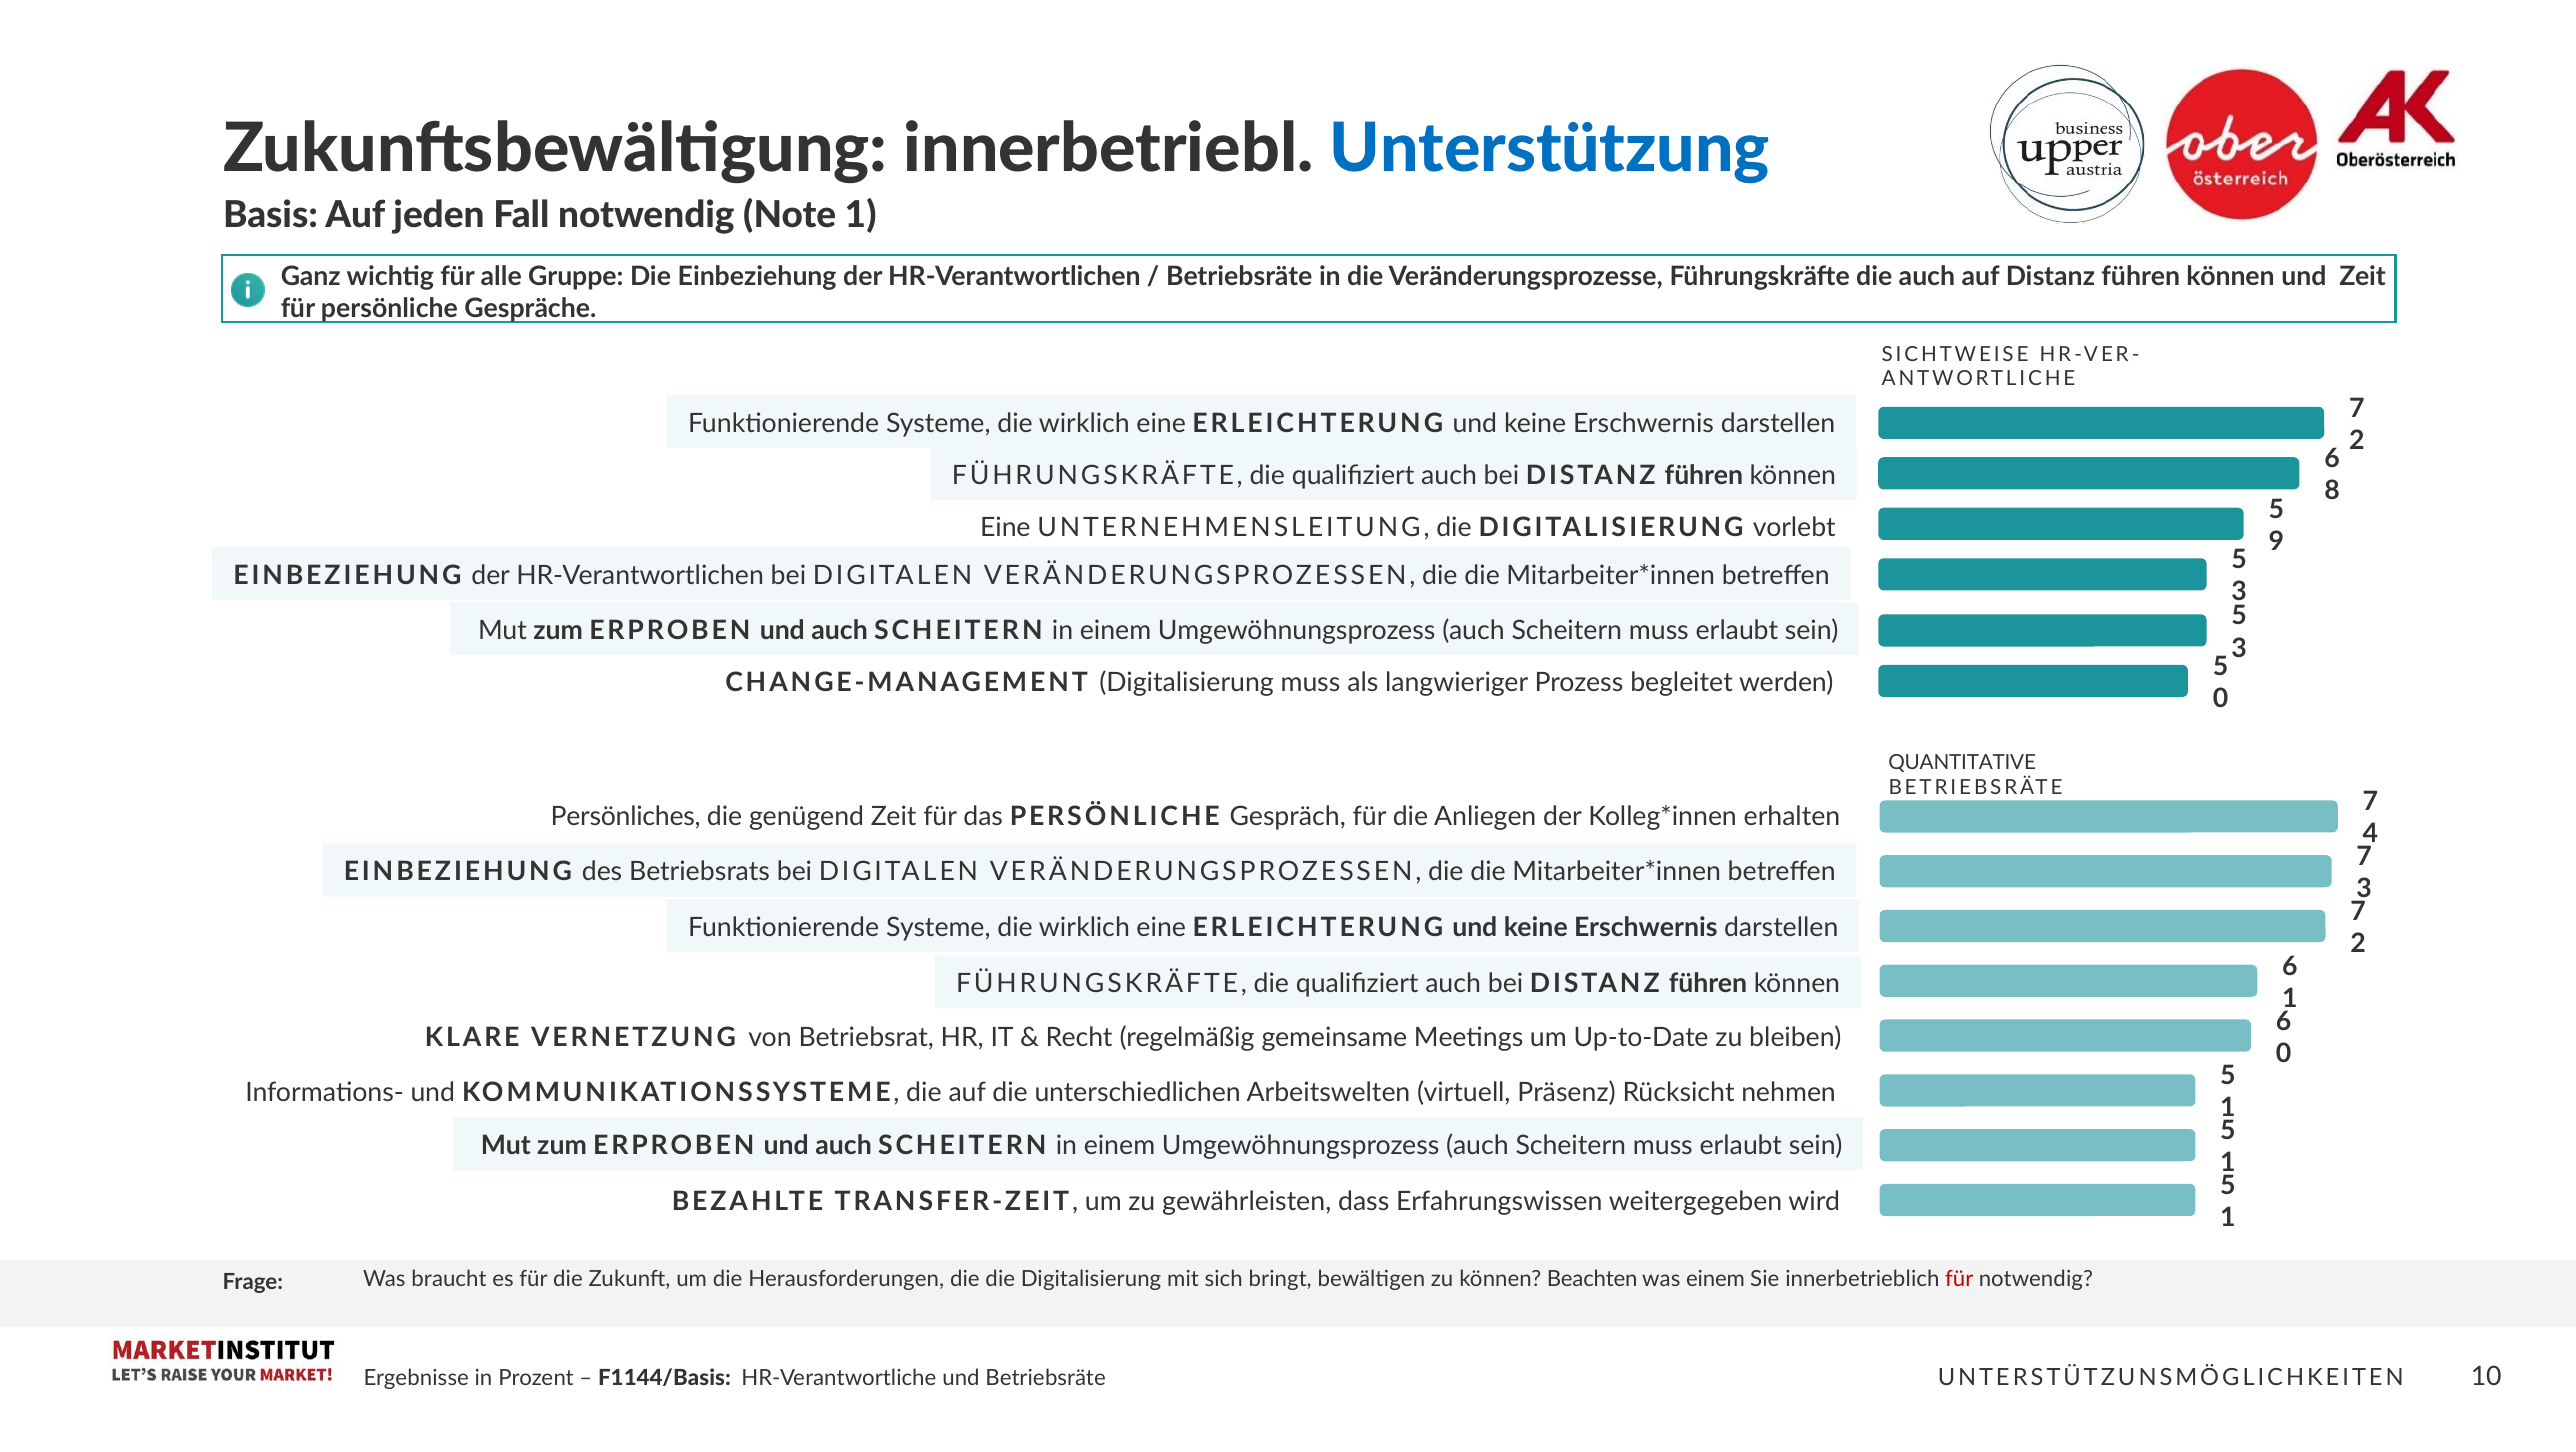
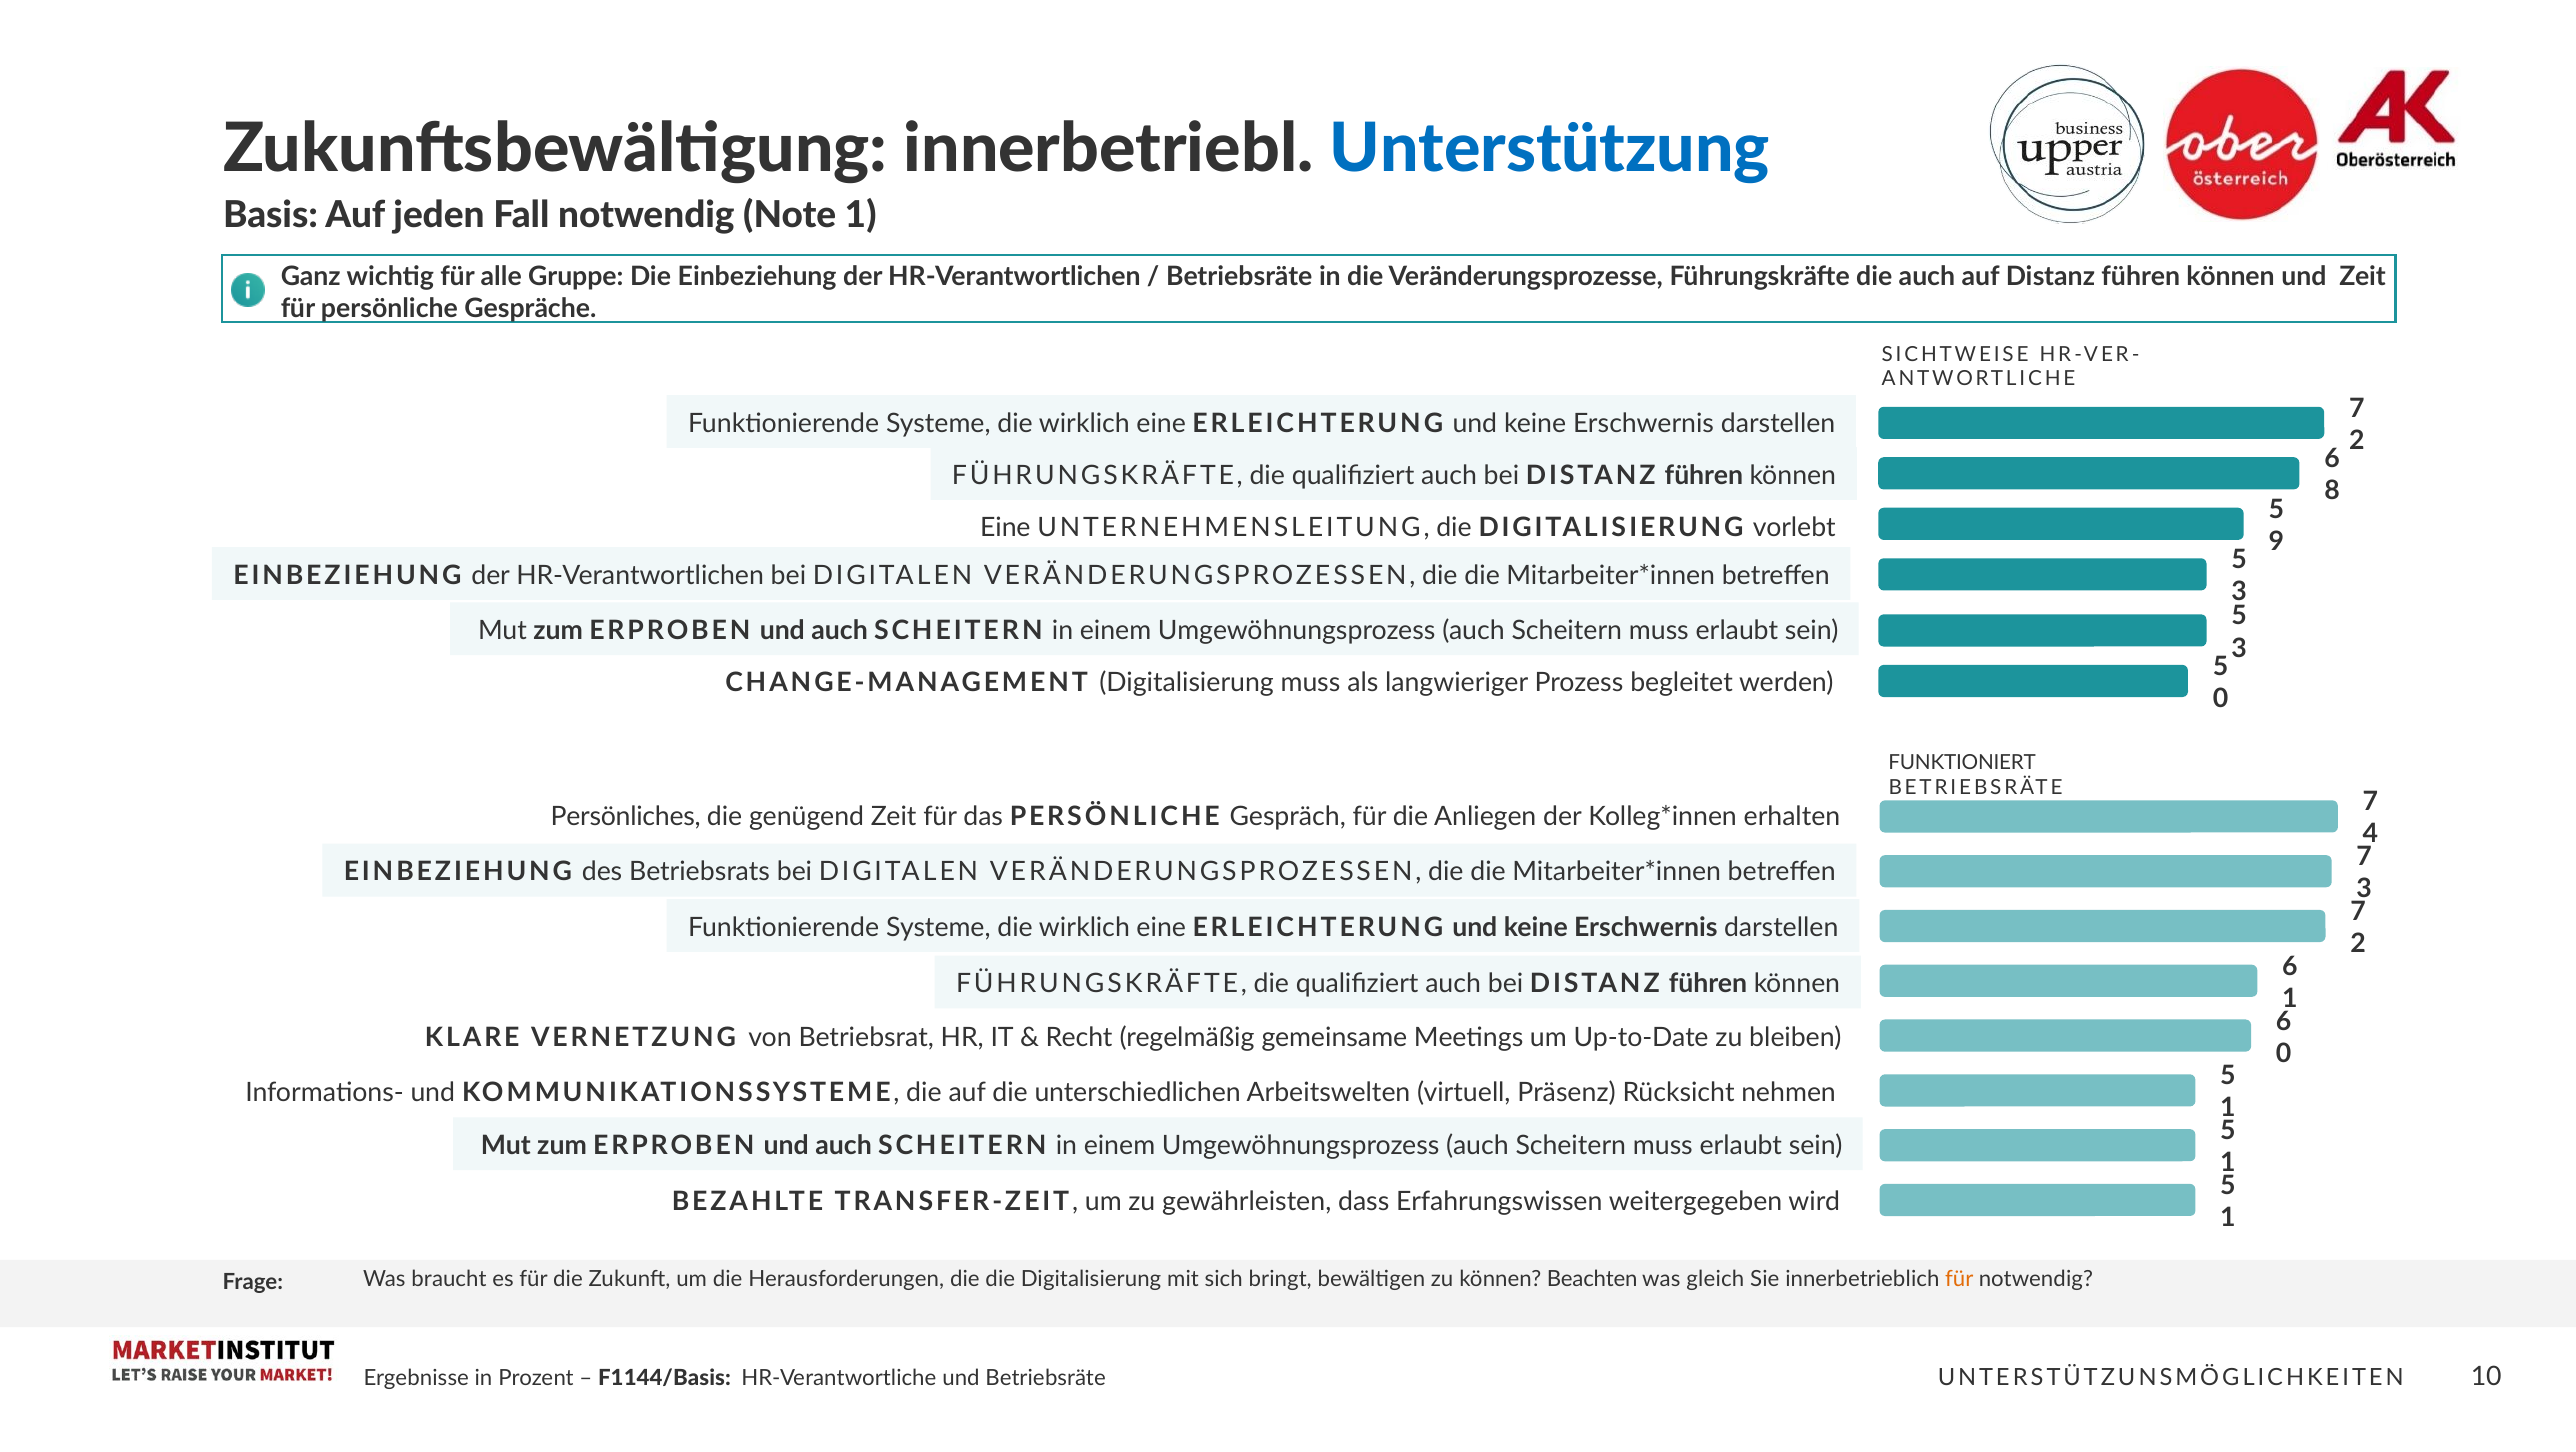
QUANTITATIVE: QUANTITATIVE -> FUNKTIONIERT
was einem: einem -> gleich
für at (1959, 1279) colour: red -> orange
